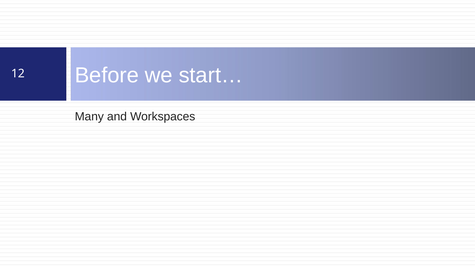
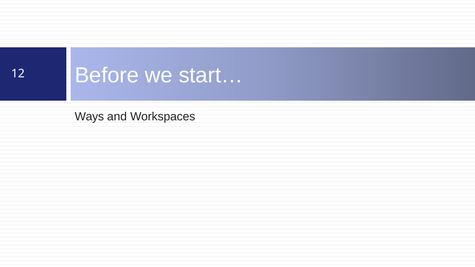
Many: Many -> Ways
